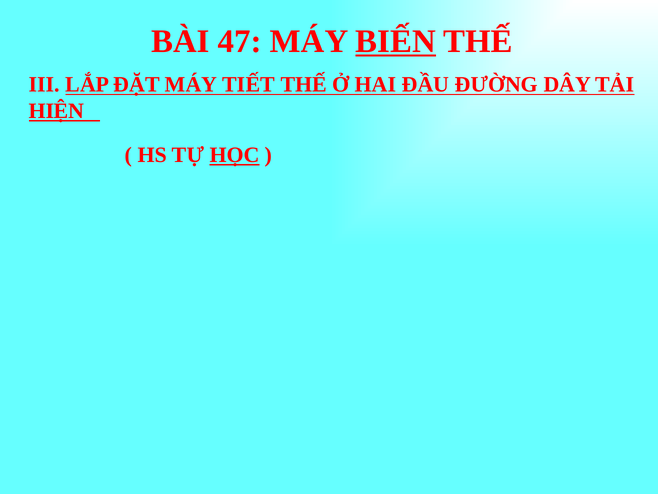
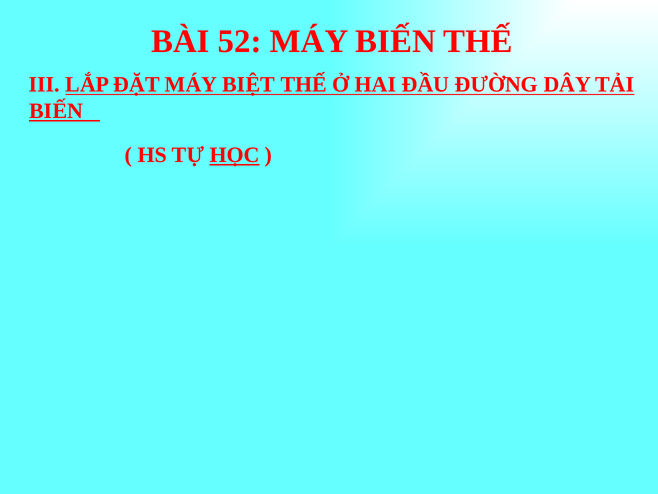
47: 47 -> 52
BIẾN at (396, 42) underline: present -> none
TIẾT: TIẾT -> BIỆT
HIỆN at (56, 111): HIỆN -> BIẾN
